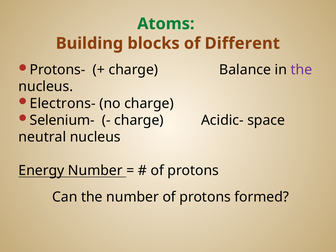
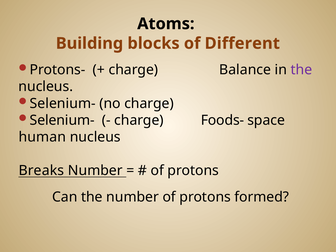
Atoms colour: green -> black
Electrons- at (63, 103): Electrons- -> Selenium-
Acidic-: Acidic- -> Foods-
neutral: neutral -> human
Energy: Energy -> Breaks
